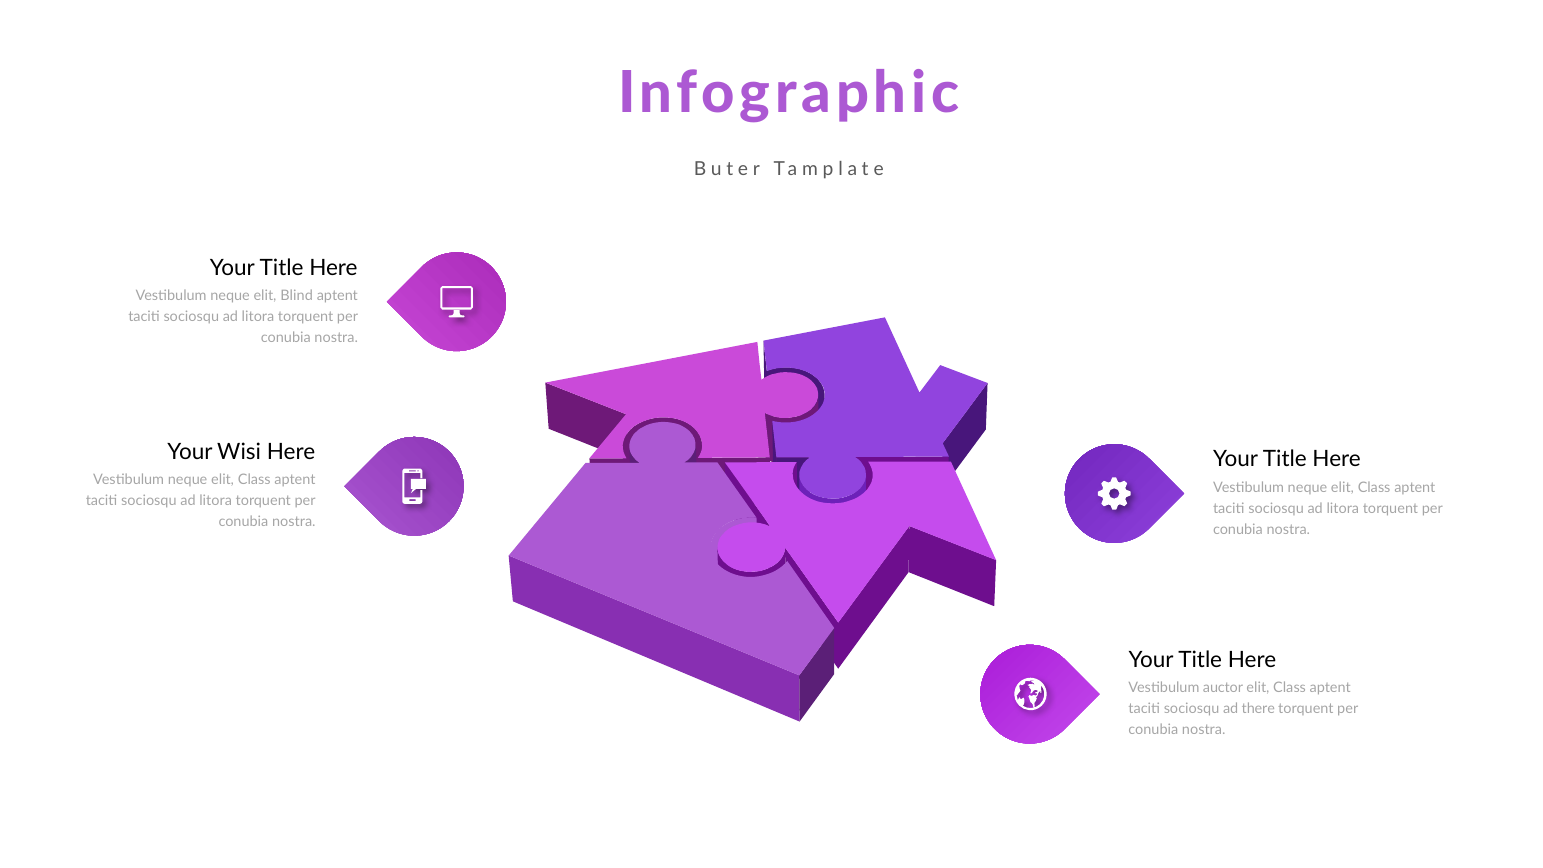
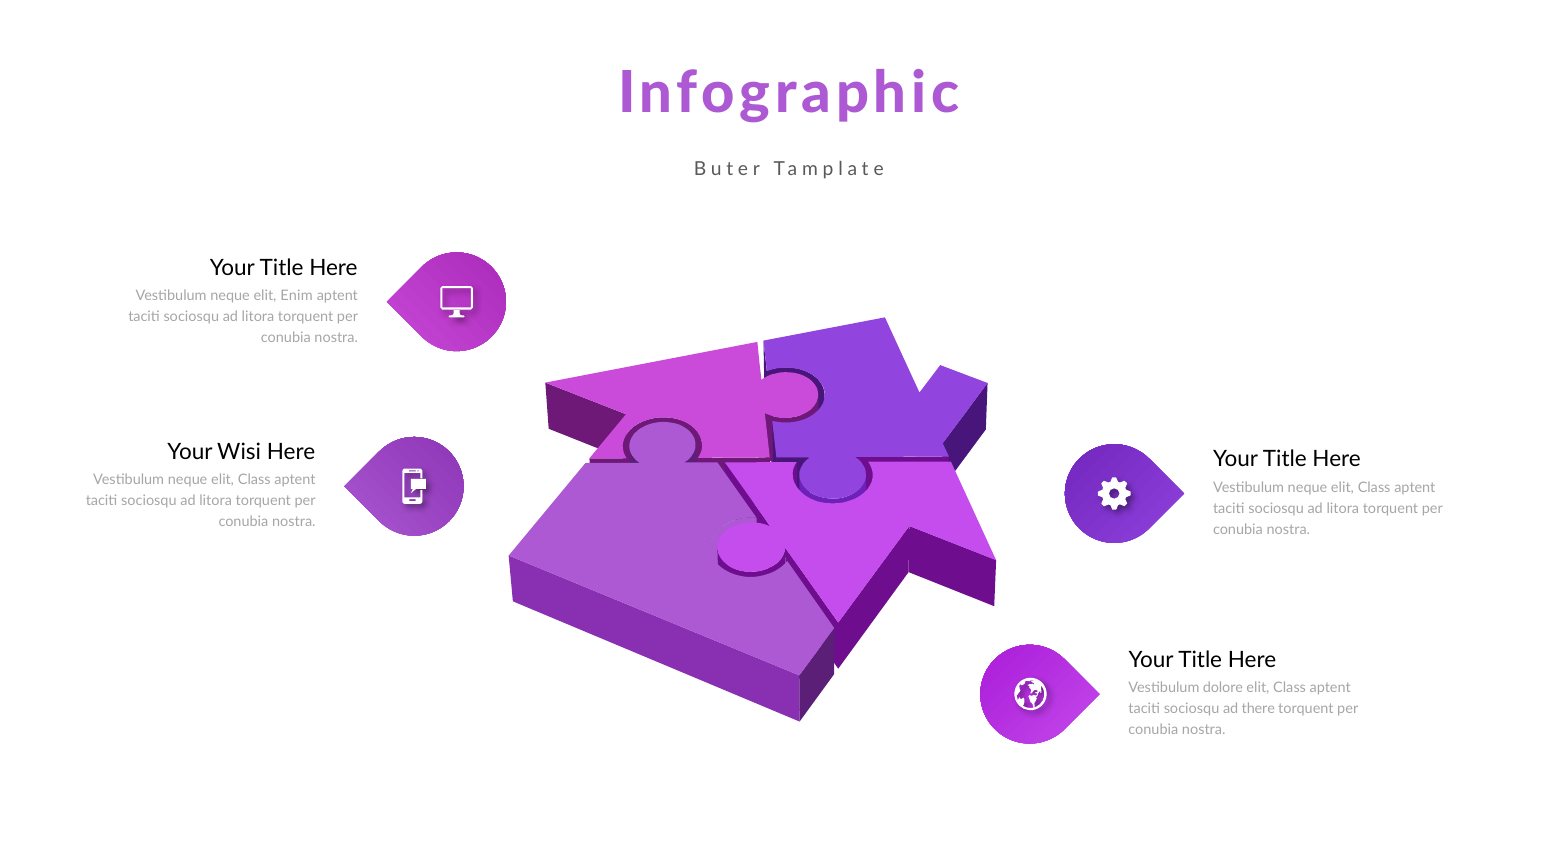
Blind: Blind -> Enim
auctor: auctor -> dolore
